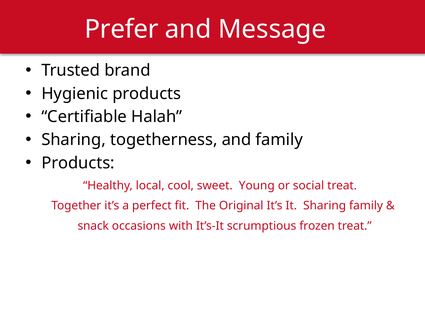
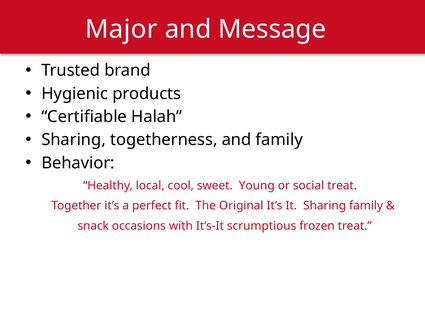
Prefer: Prefer -> Major
Products at (78, 163): Products -> Behavior
